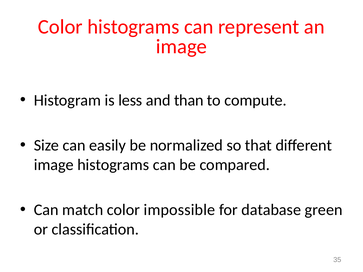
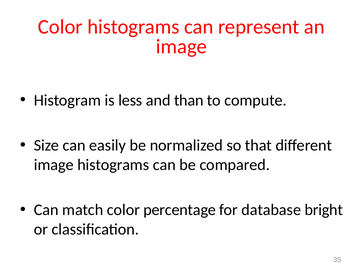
impossible: impossible -> percentage
green: green -> bright
